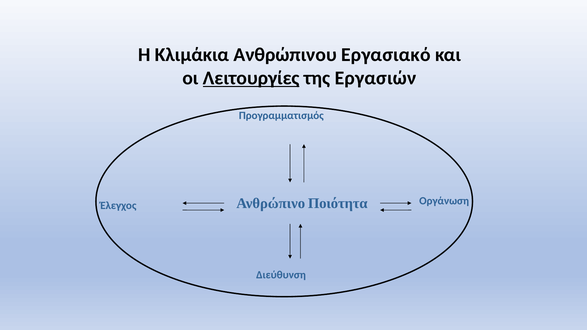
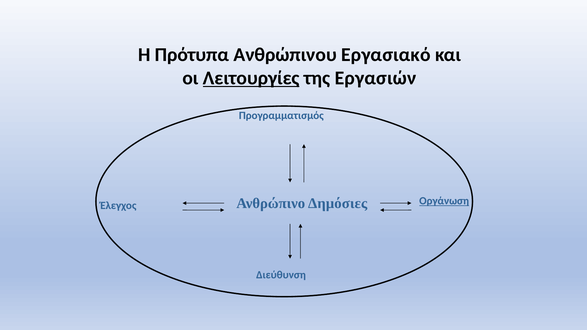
Κλιμάκια: Κλιμάκια -> Πρότυπα
Οργάνωση underline: none -> present
Ποιότητα: Ποιότητα -> Δημόσιες
